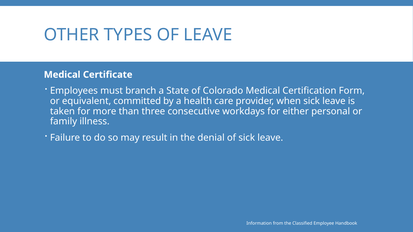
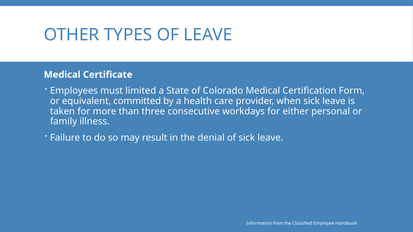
branch: branch -> limited
